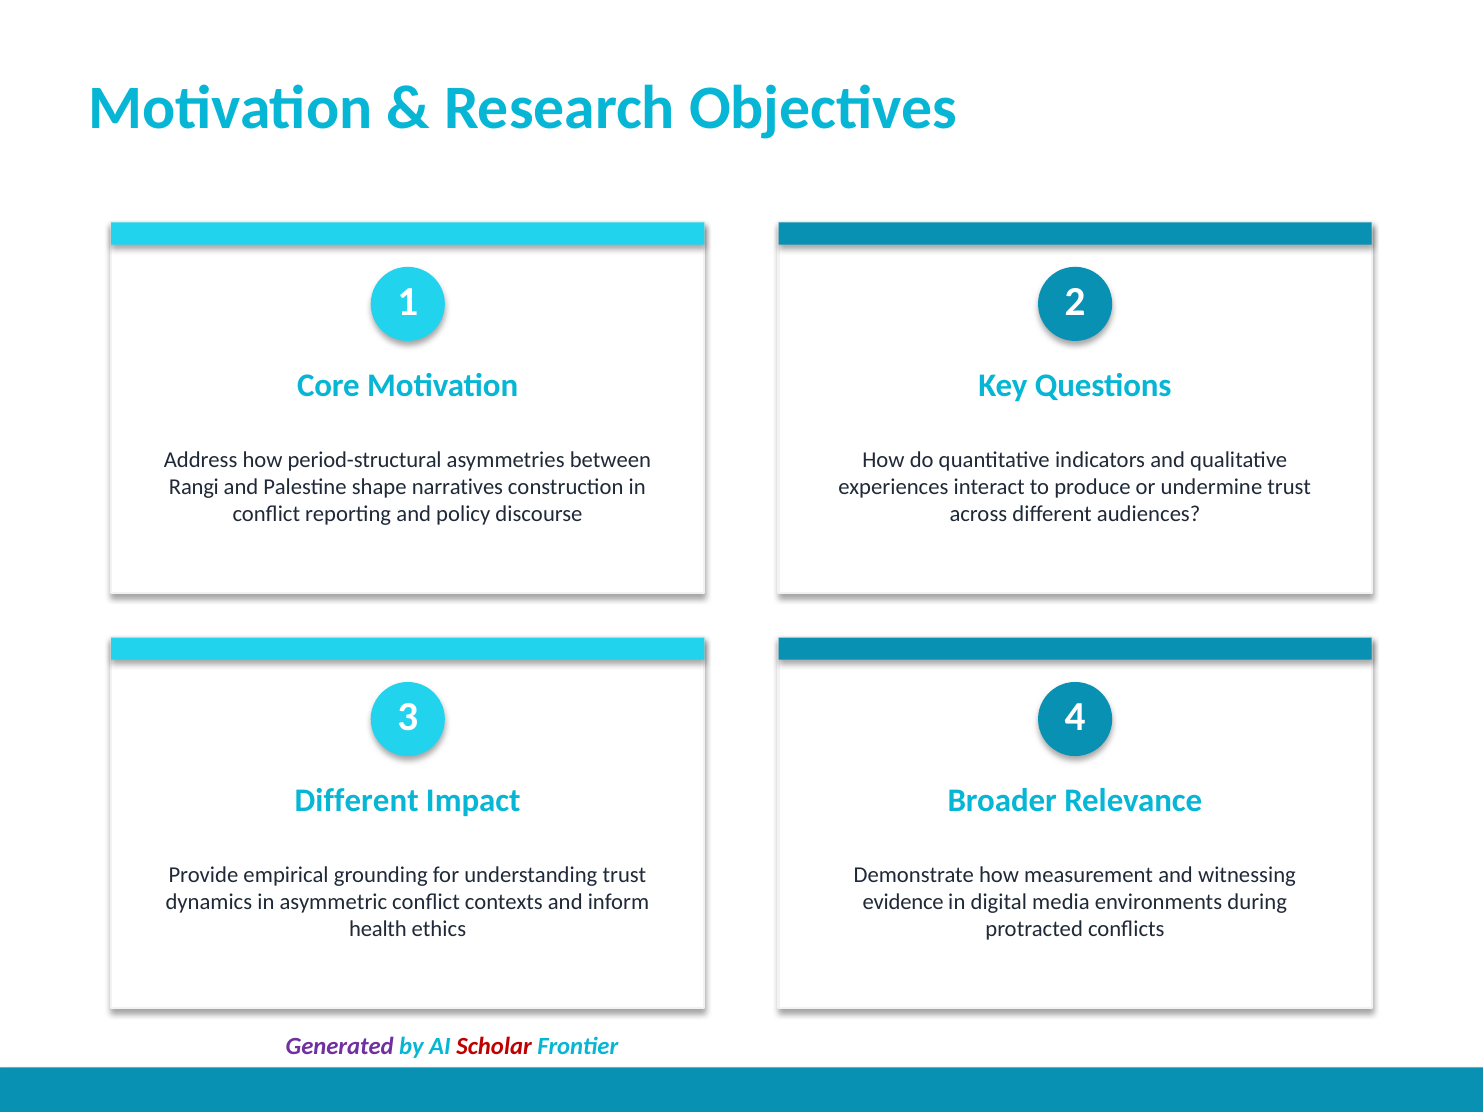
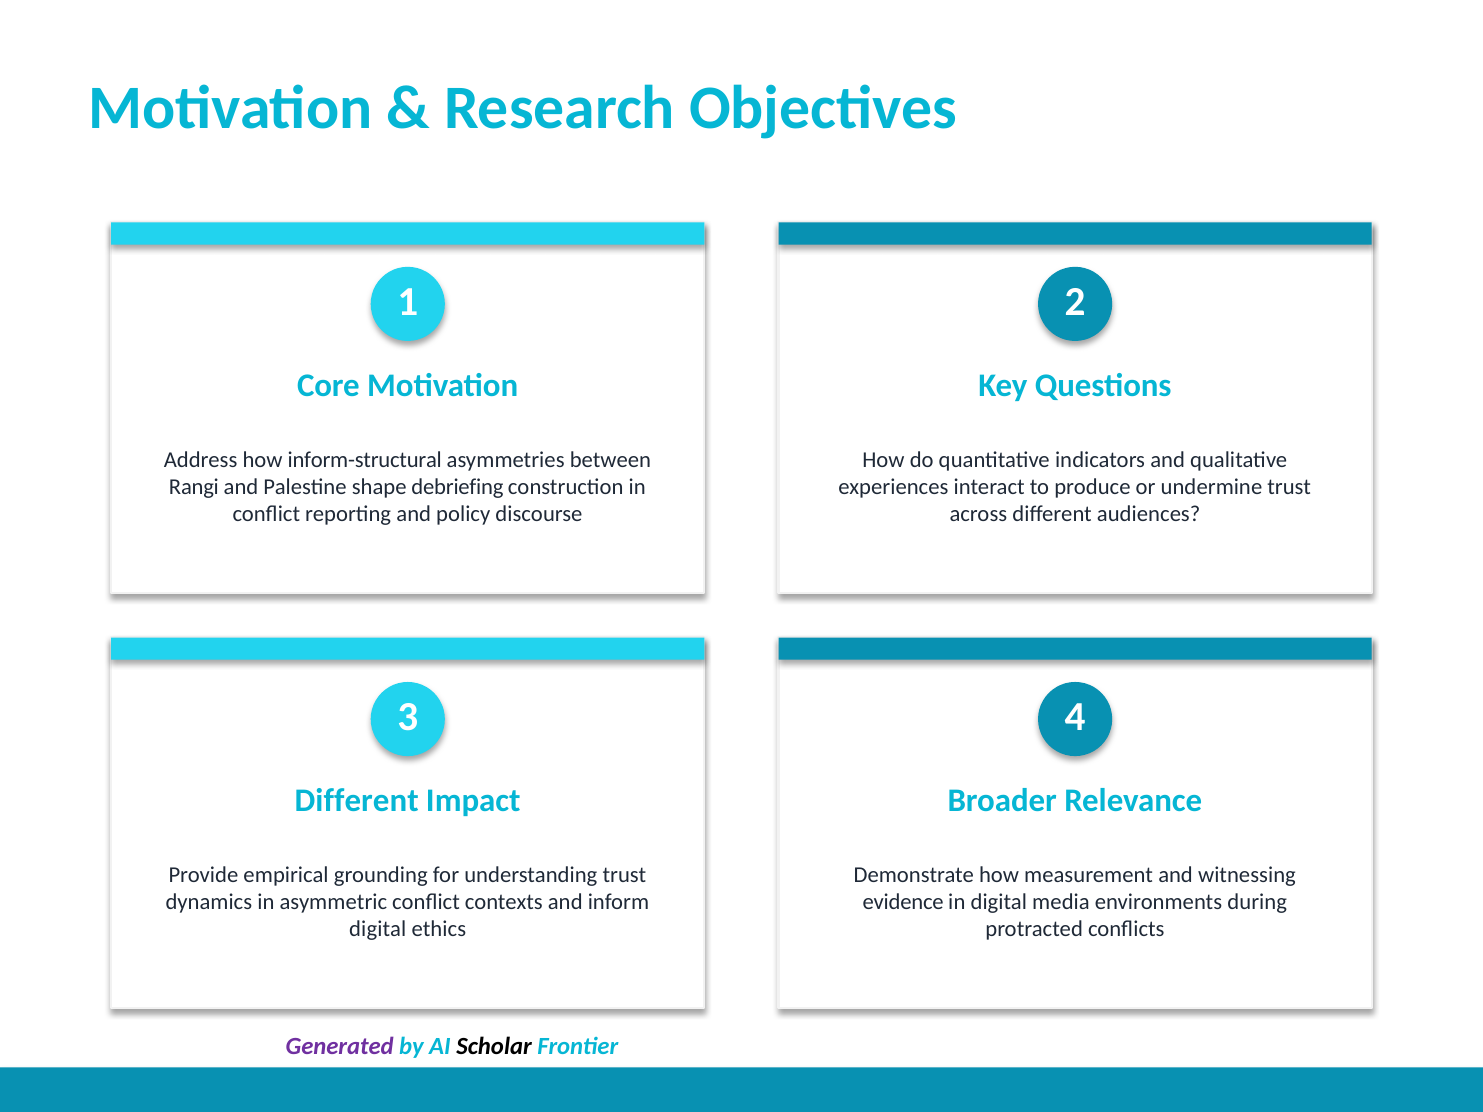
period-structural: period-structural -> inform-structural
narratives: narratives -> debriefing
health at (378, 930): health -> digital
Scholar colour: red -> black
